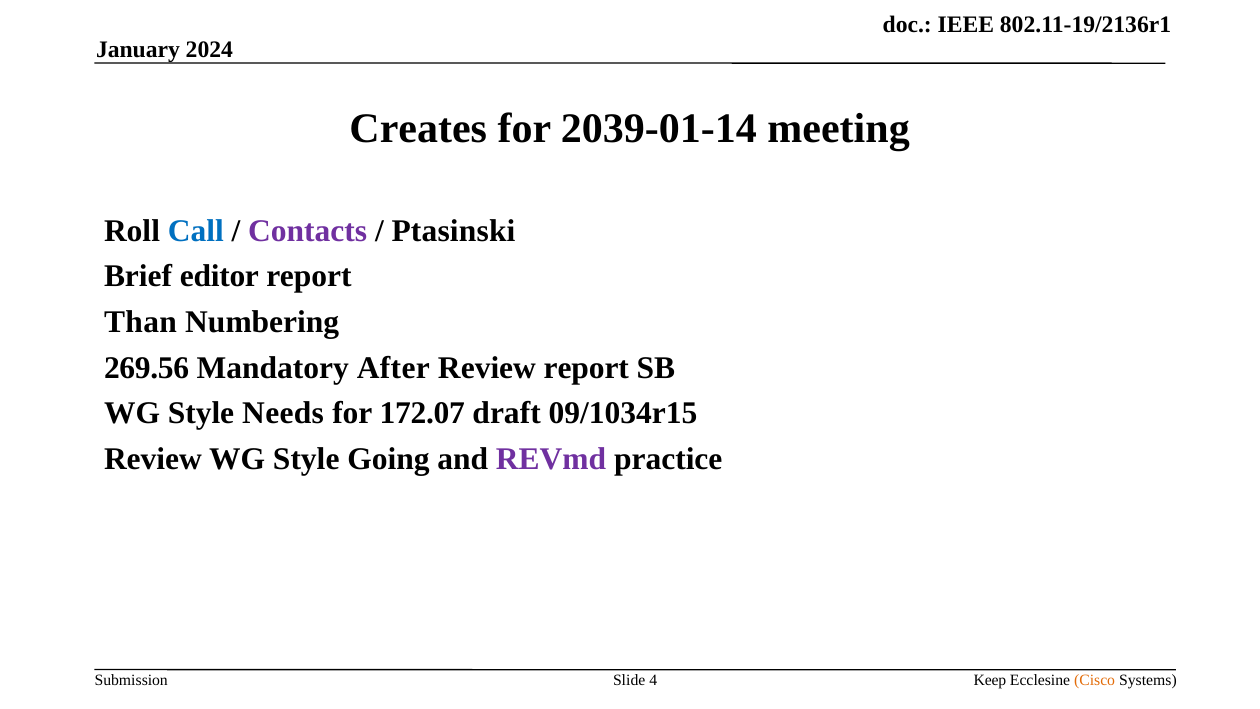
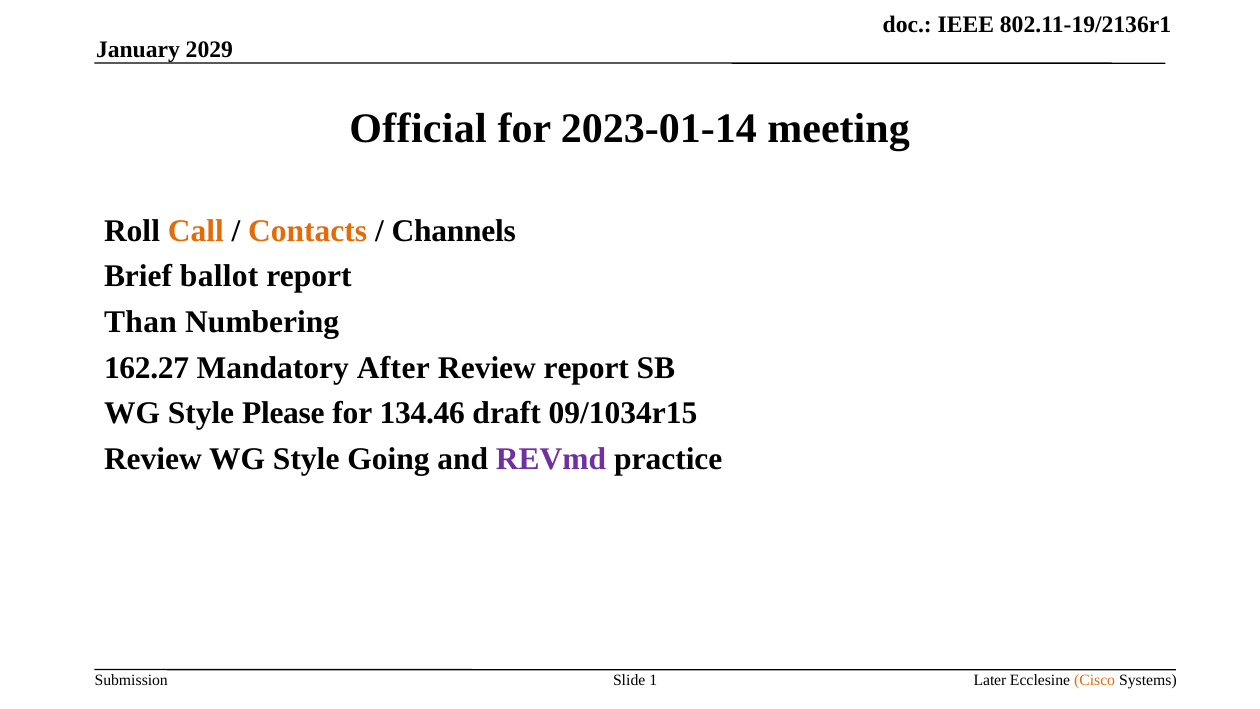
2024: 2024 -> 2029
Creates: Creates -> Official
2039-01-14: 2039-01-14 -> 2023-01-14
Call colour: blue -> orange
Contacts colour: purple -> orange
Ptasinski: Ptasinski -> Channels
editor: editor -> ballot
269.56: 269.56 -> 162.27
Needs: Needs -> Please
172.07: 172.07 -> 134.46
4: 4 -> 1
Keep: Keep -> Later
